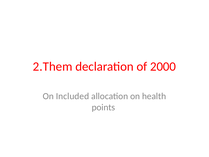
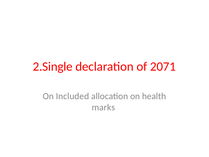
2.Them: 2.Them -> 2.Single
2000: 2000 -> 2071
points: points -> marks
